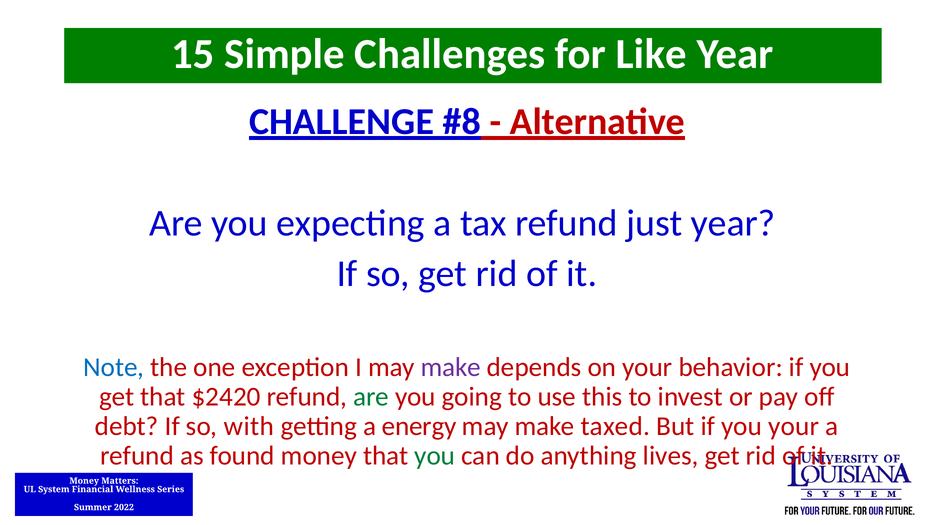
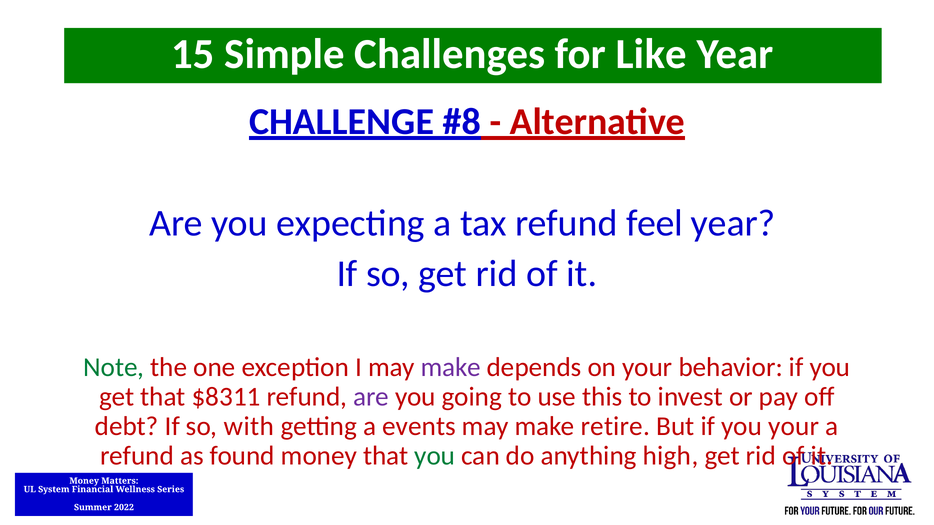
just: just -> feel
Note colour: blue -> green
$2420: $2420 -> $8311
are at (371, 397) colour: green -> purple
energy: energy -> events
taxed: taxed -> retire
lives: lives -> high
